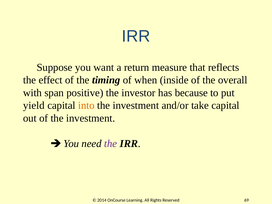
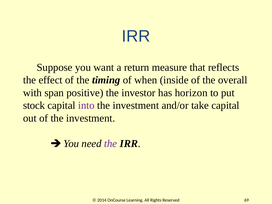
because: because -> horizon
yield: yield -> stock
into colour: orange -> purple
